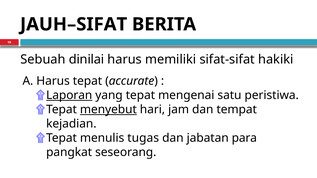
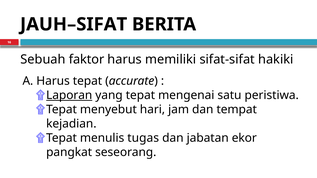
dinilai: dinilai -> faktor
menyebut underline: present -> none
para: para -> ekor
